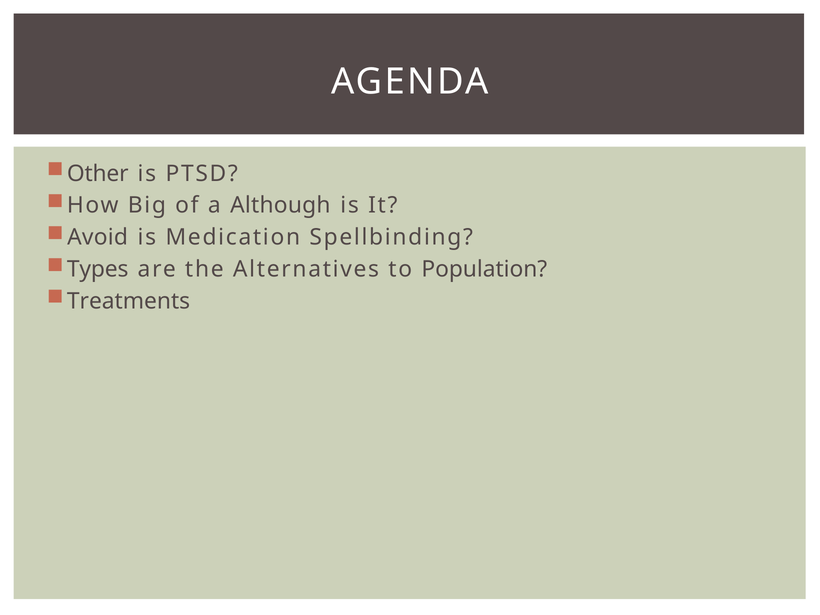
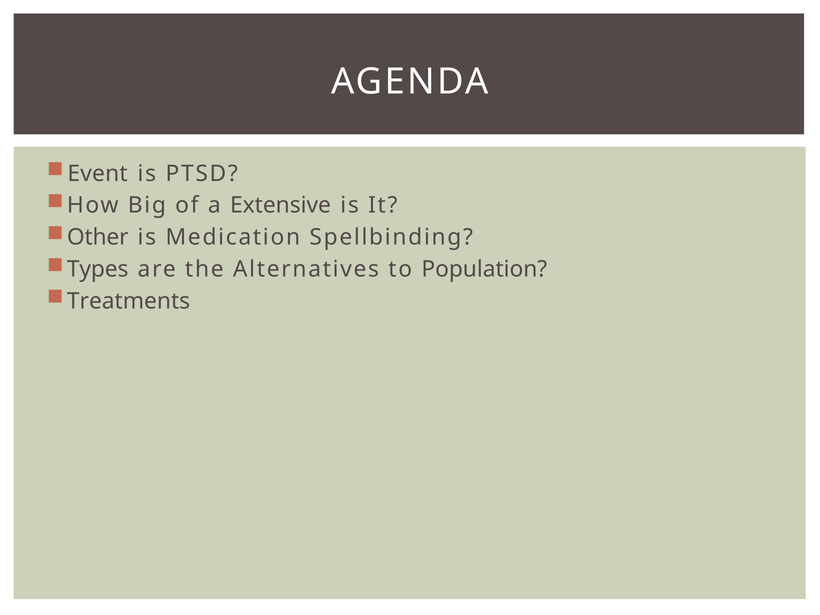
Other: Other -> Event
Although: Although -> Extensive
Avoid: Avoid -> Other
